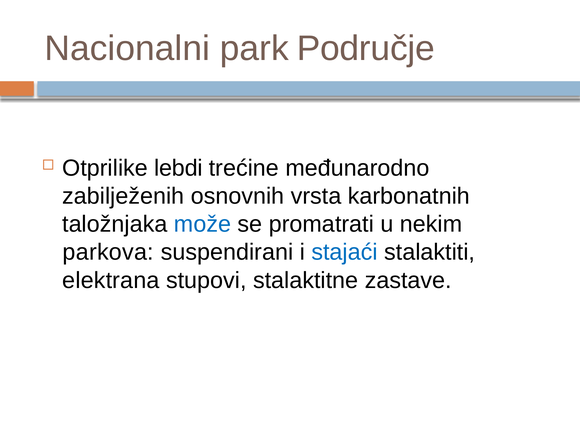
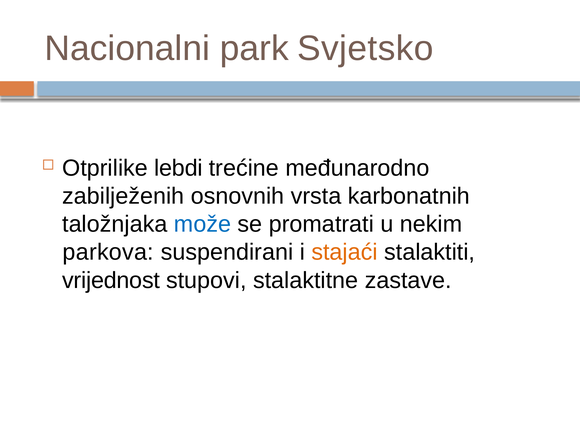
Područje: Područje -> Svjetsko
stajaći colour: blue -> orange
elektrana: elektrana -> vrijednost
